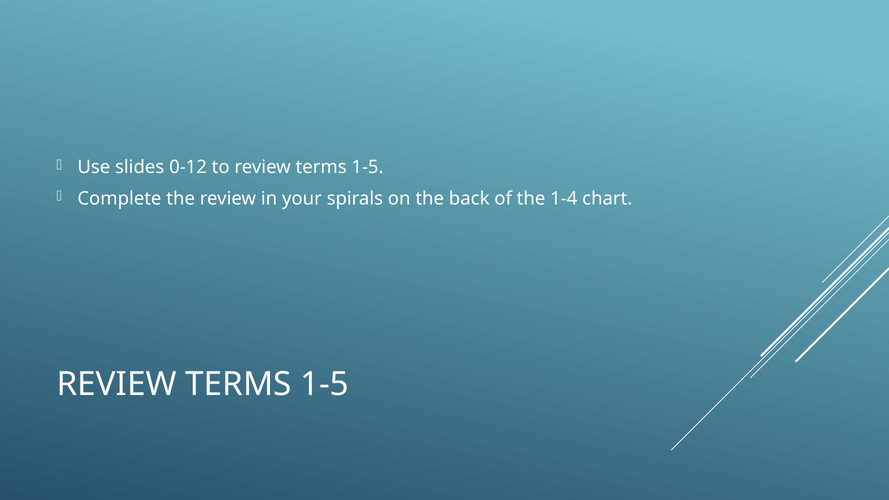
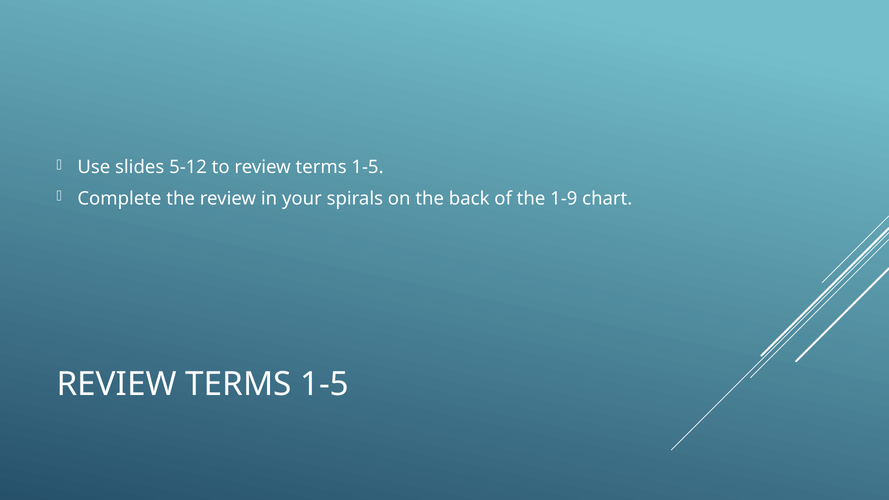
0-12: 0-12 -> 5-12
1-4: 1-4 -> 1-9
